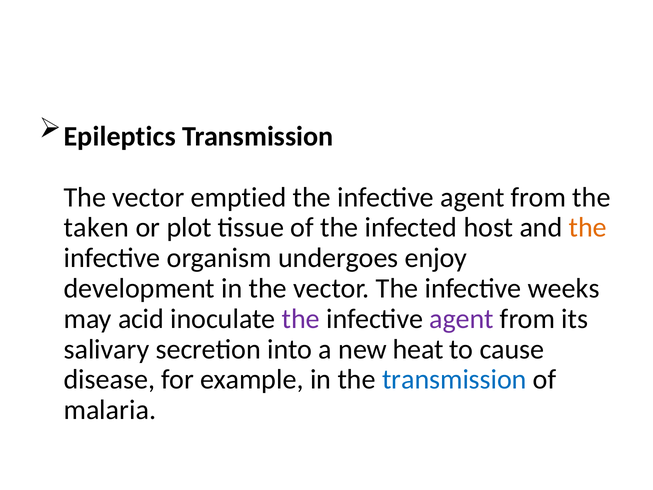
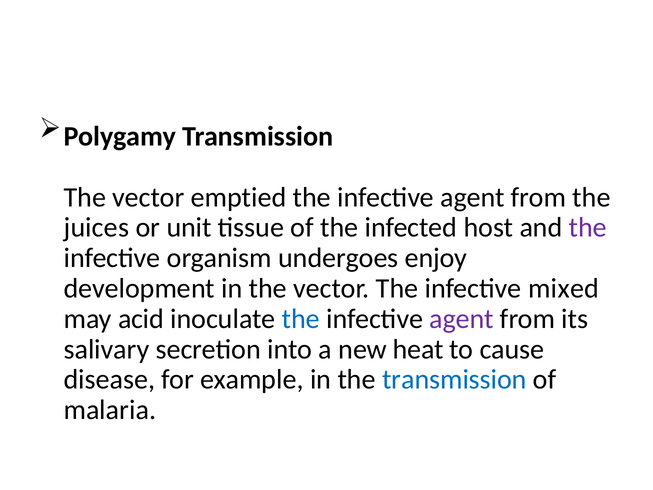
Epileptics: Epileptics -> Polygamy
taken: taken -> juices
plot: plot -> unit
the at (588, 228) colour: orange -> purple
weeks: weeks -> mixed
the at (301, 319) colour: purple -> blue
